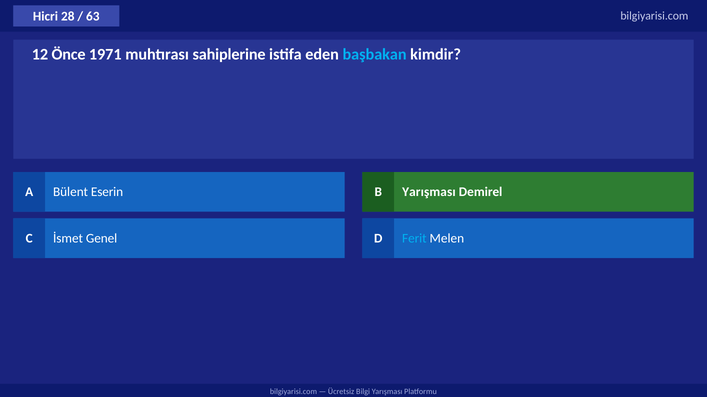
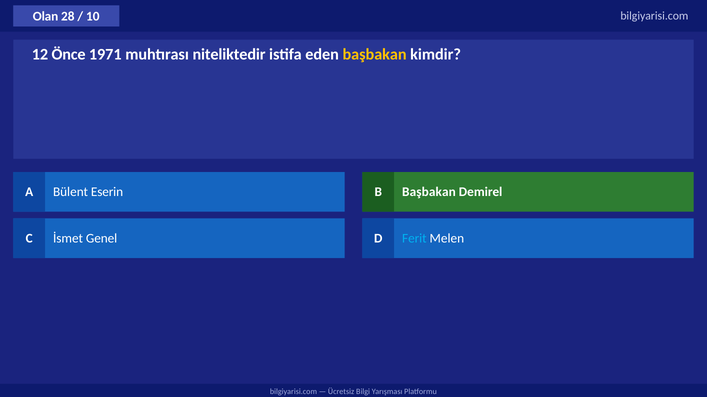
Hicri: Hicri -> Olan
63: 63 -> 10
sahiplerine: sahiplerine -> niteliktedir
başbakan at (375, 54) colour: light blue -> yellow
B Yarışması: Yarışması -> Başbakan
